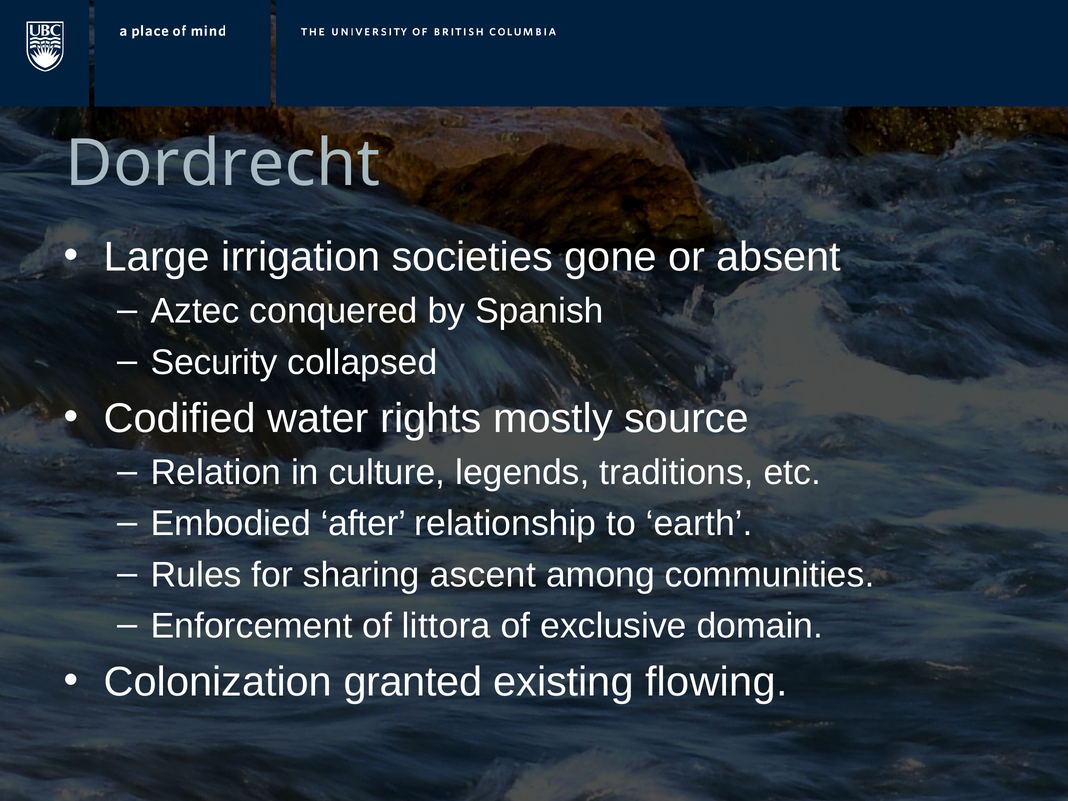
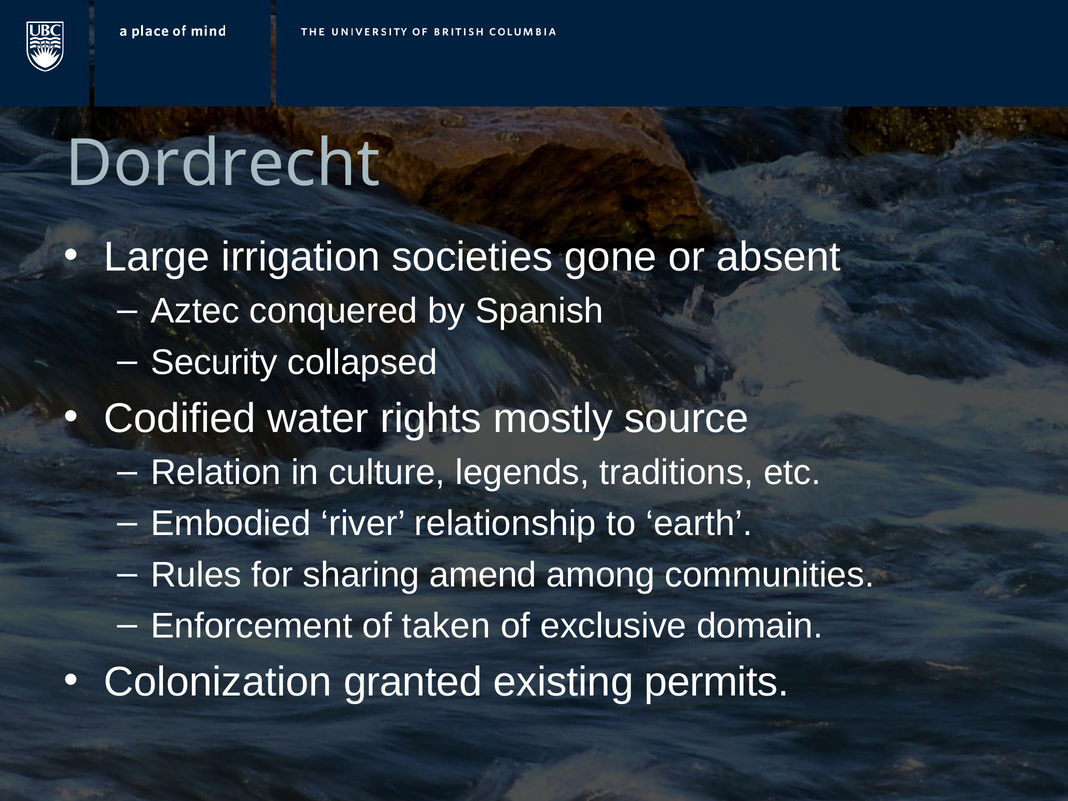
after: after -> river
ascent: ascent -> amend
littora: littora -> taken
flowing: flowing -> permits
